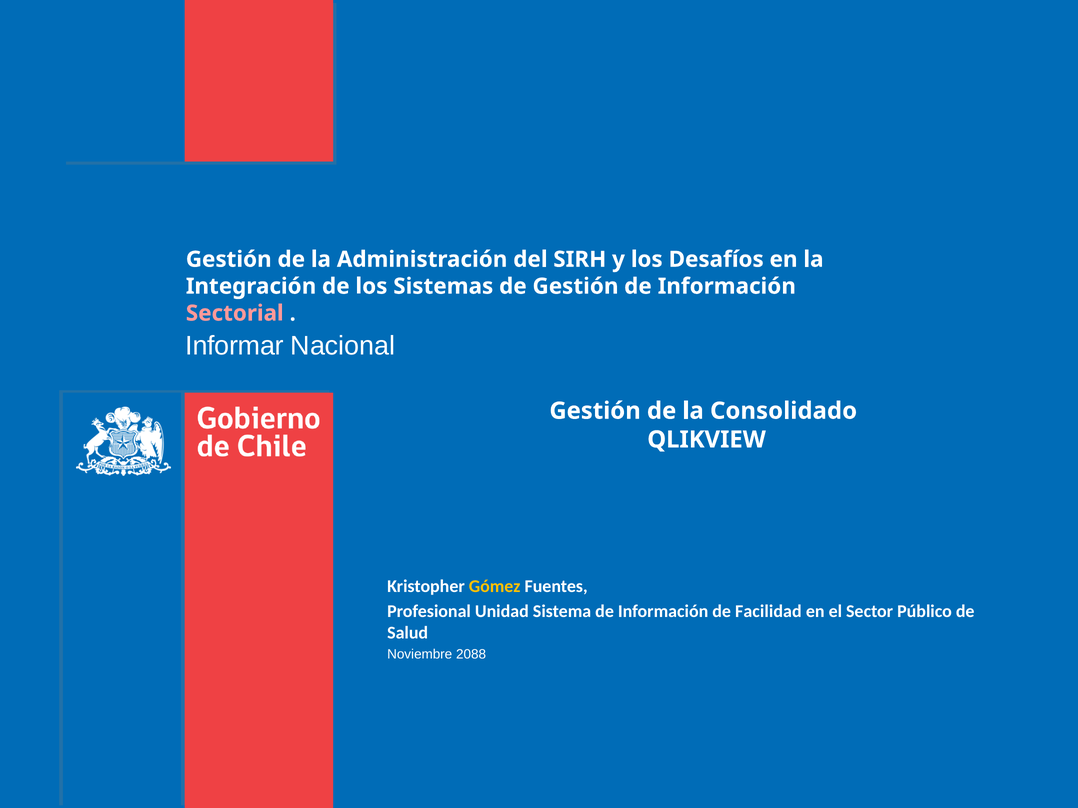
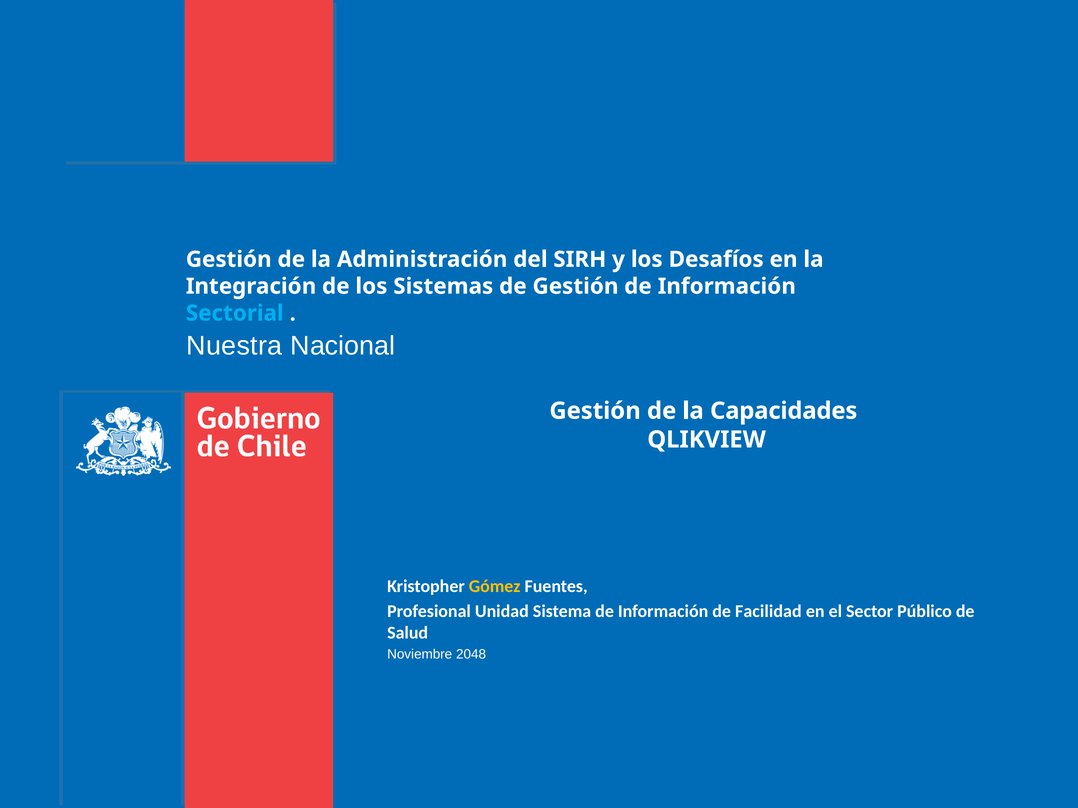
Sectorial colour: pink -> light blue
Informar: Informar -> Nuestra
Consolidado: Consolidado -> Capacidades
2088: 2088 -> 2048
